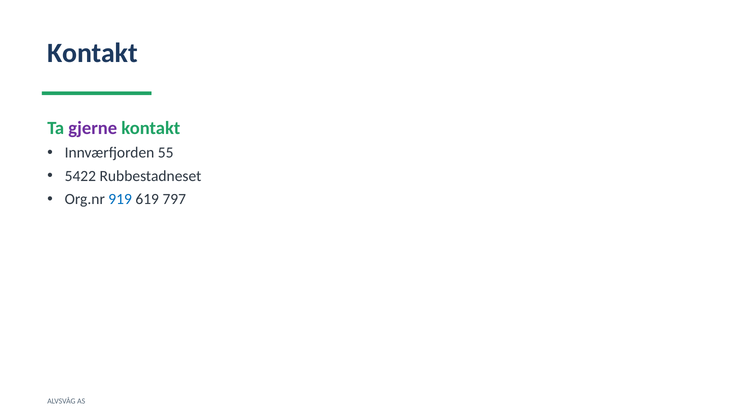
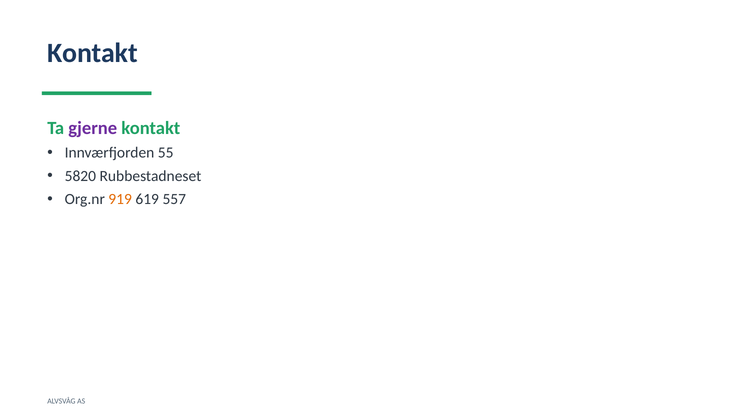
5422: 5422 -> 5820
919 colour: blue -> orange
797: 797 -> 557
